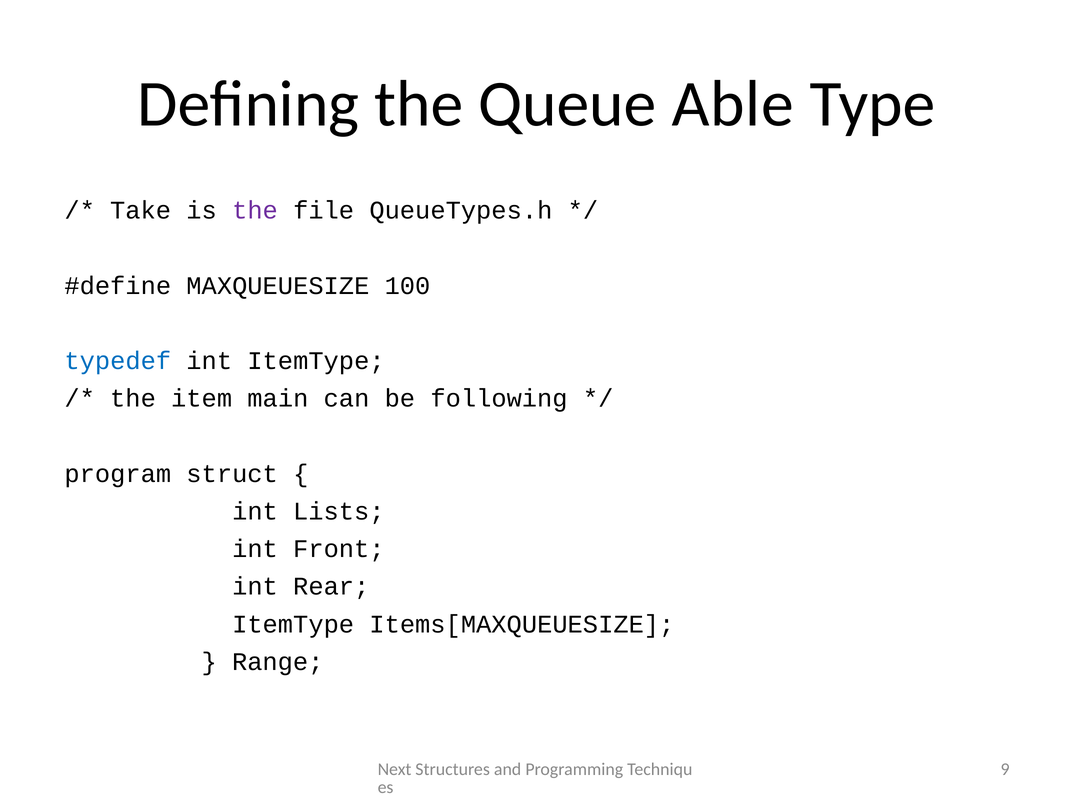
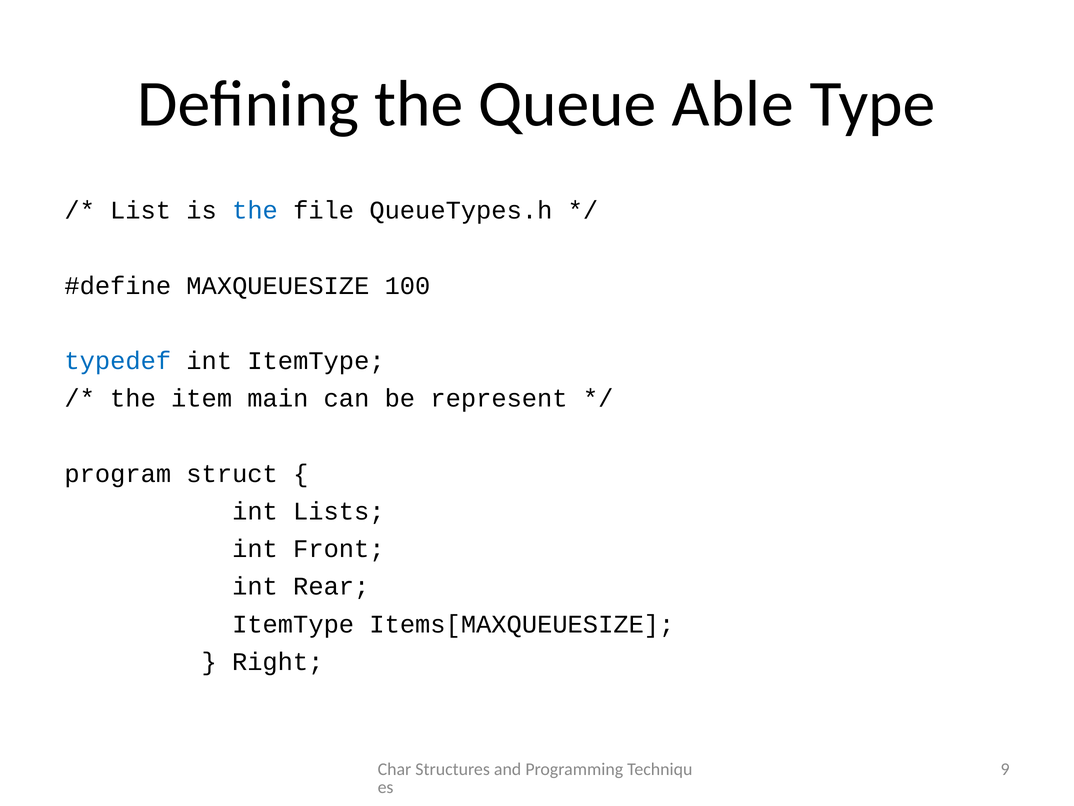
Take: Take -> List
the at (255, 210) colour: purple -> blue
following: following -> represent
Range: Range -> Right
Next: Next -> Char
